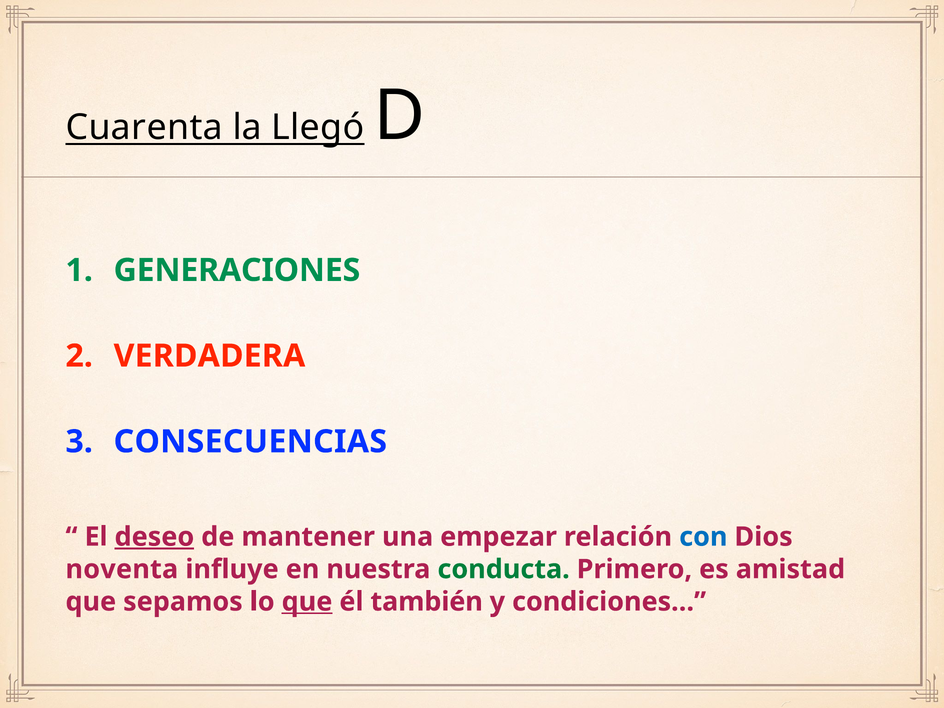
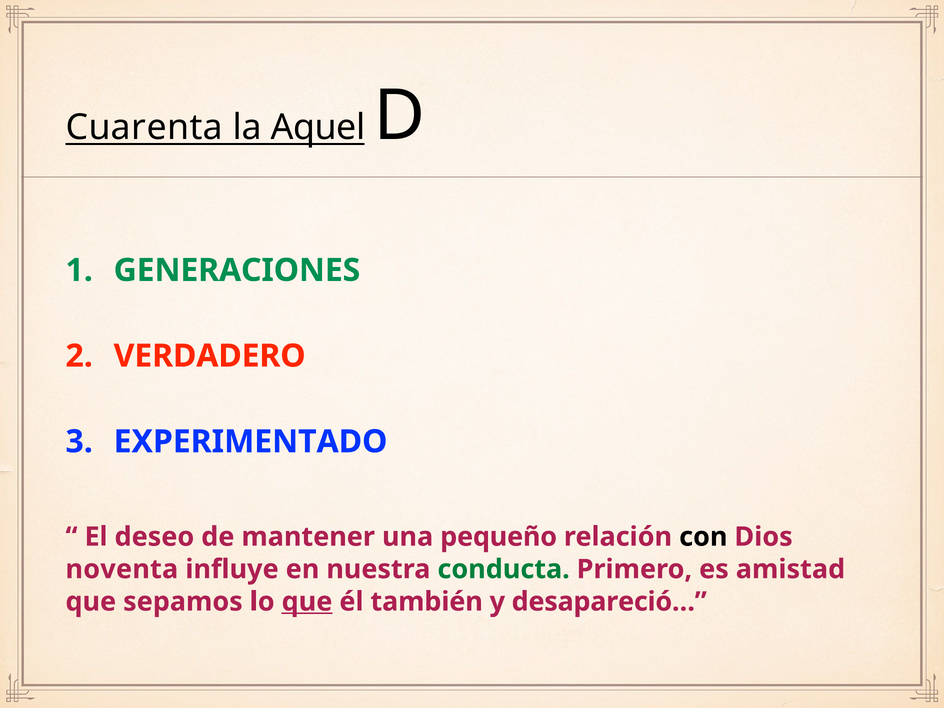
Llegó: Llegó -> Aquel
VERDADERA: VERDADERA -> VERDADERO
CONSECUENCIAS: CONSECUENCIAS -> EXPERIMENTADO
deseo underline: present -> none
empezar: empezar -> pequeño
con colour: blue -> black
condiciones…: condiciones… -> desapareció…
